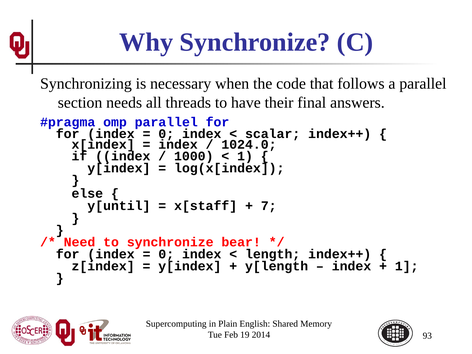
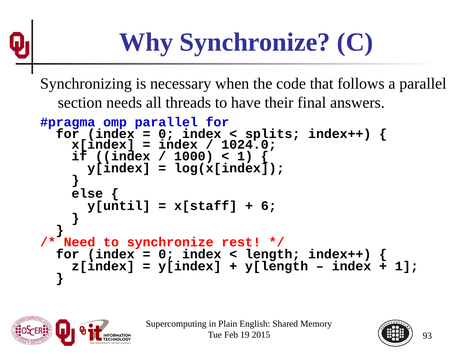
scalar: scalar -> splits
7: 7 -> 6
bear: bear -> rest
2014: 2014 -> 2015
